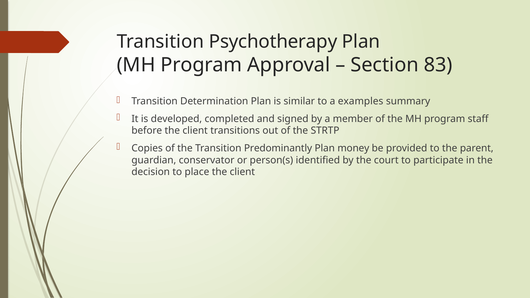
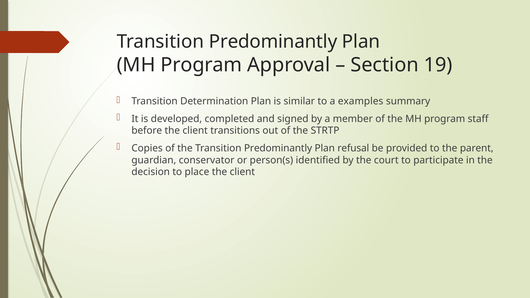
Psychotherapy at (273, 42): Psychotherapy -> Predominantly
83: 83 -> 19
money: money -> refusal
